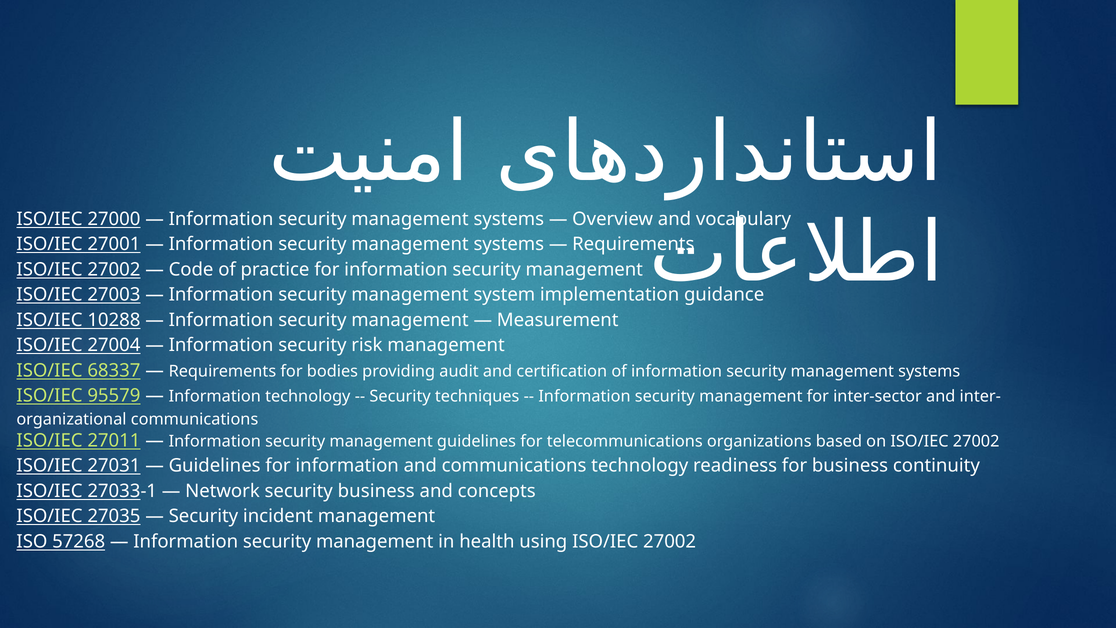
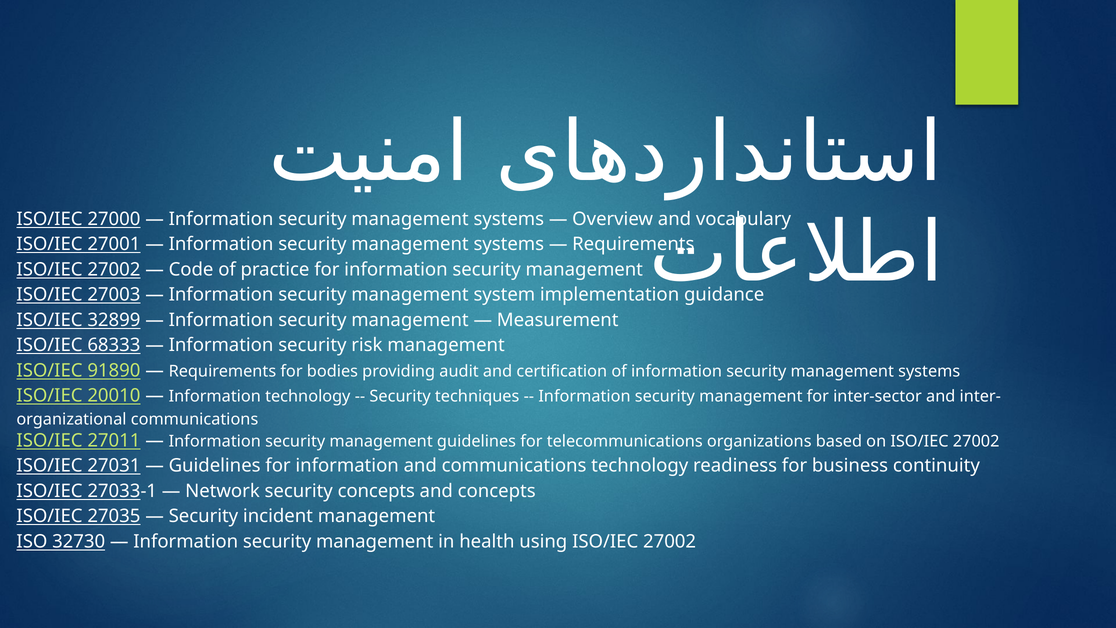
10288: 10288 -> 32899
27004: 27004 -> 68333
68337: 68337 -> 91890
95579: 95579 -> 20010
security business: business -> concepts
57268: 57268 -> 32730
